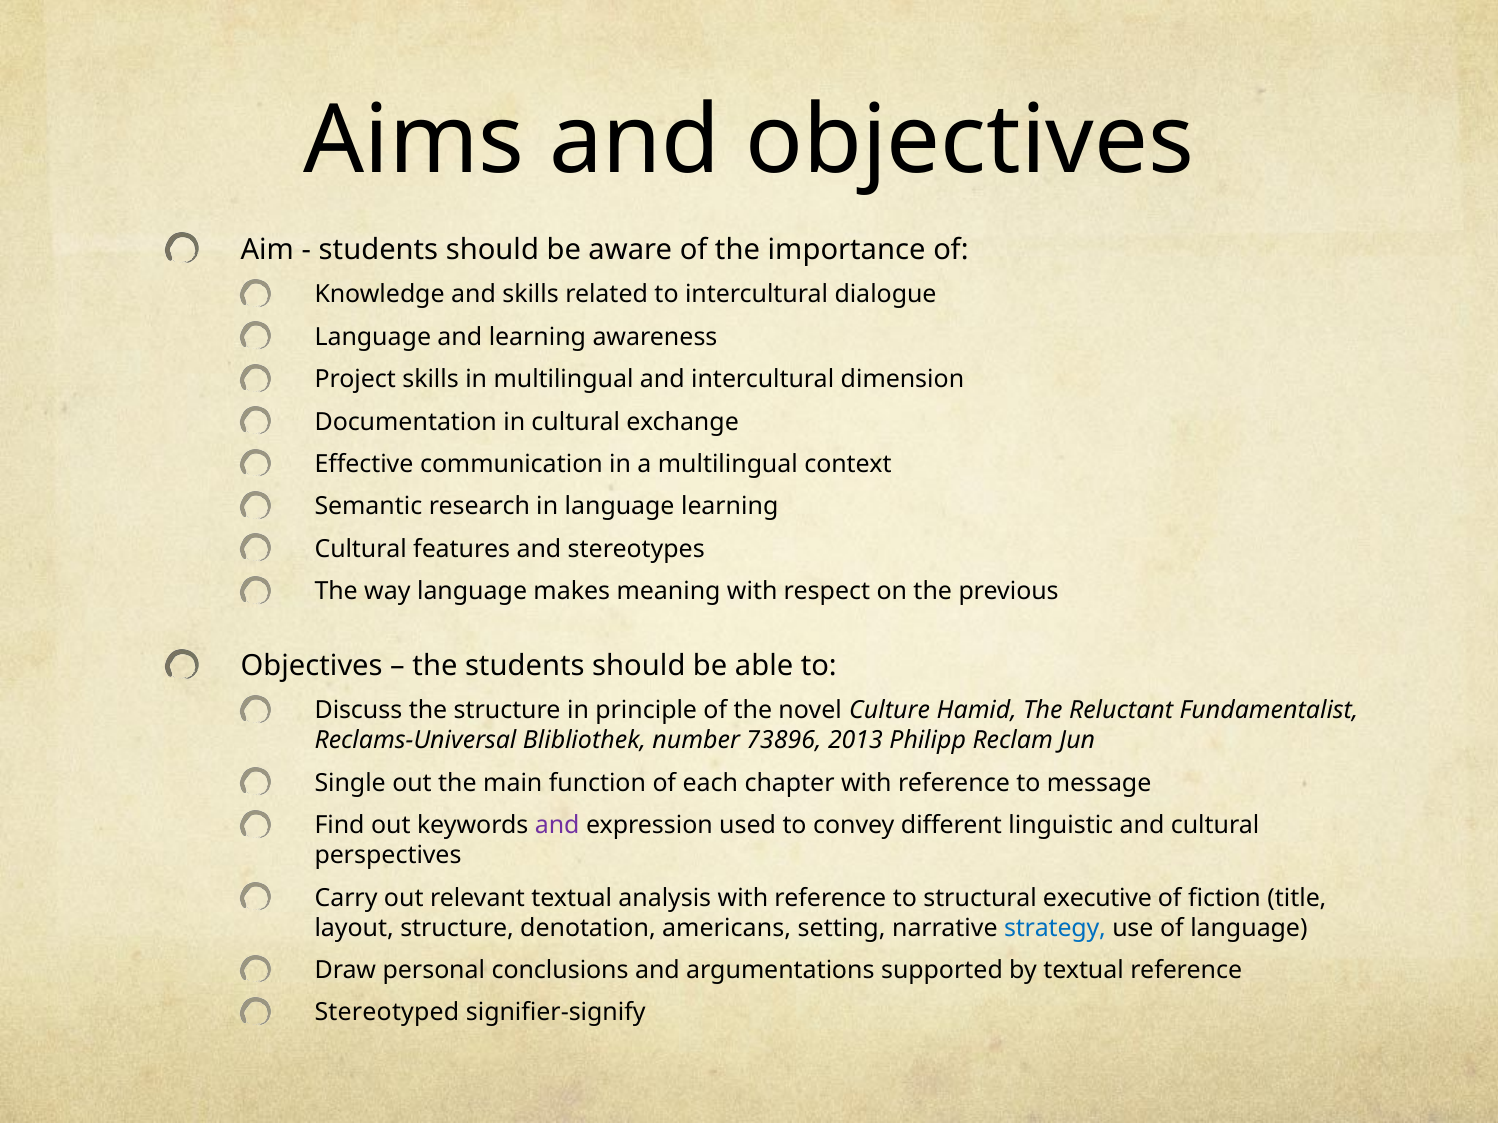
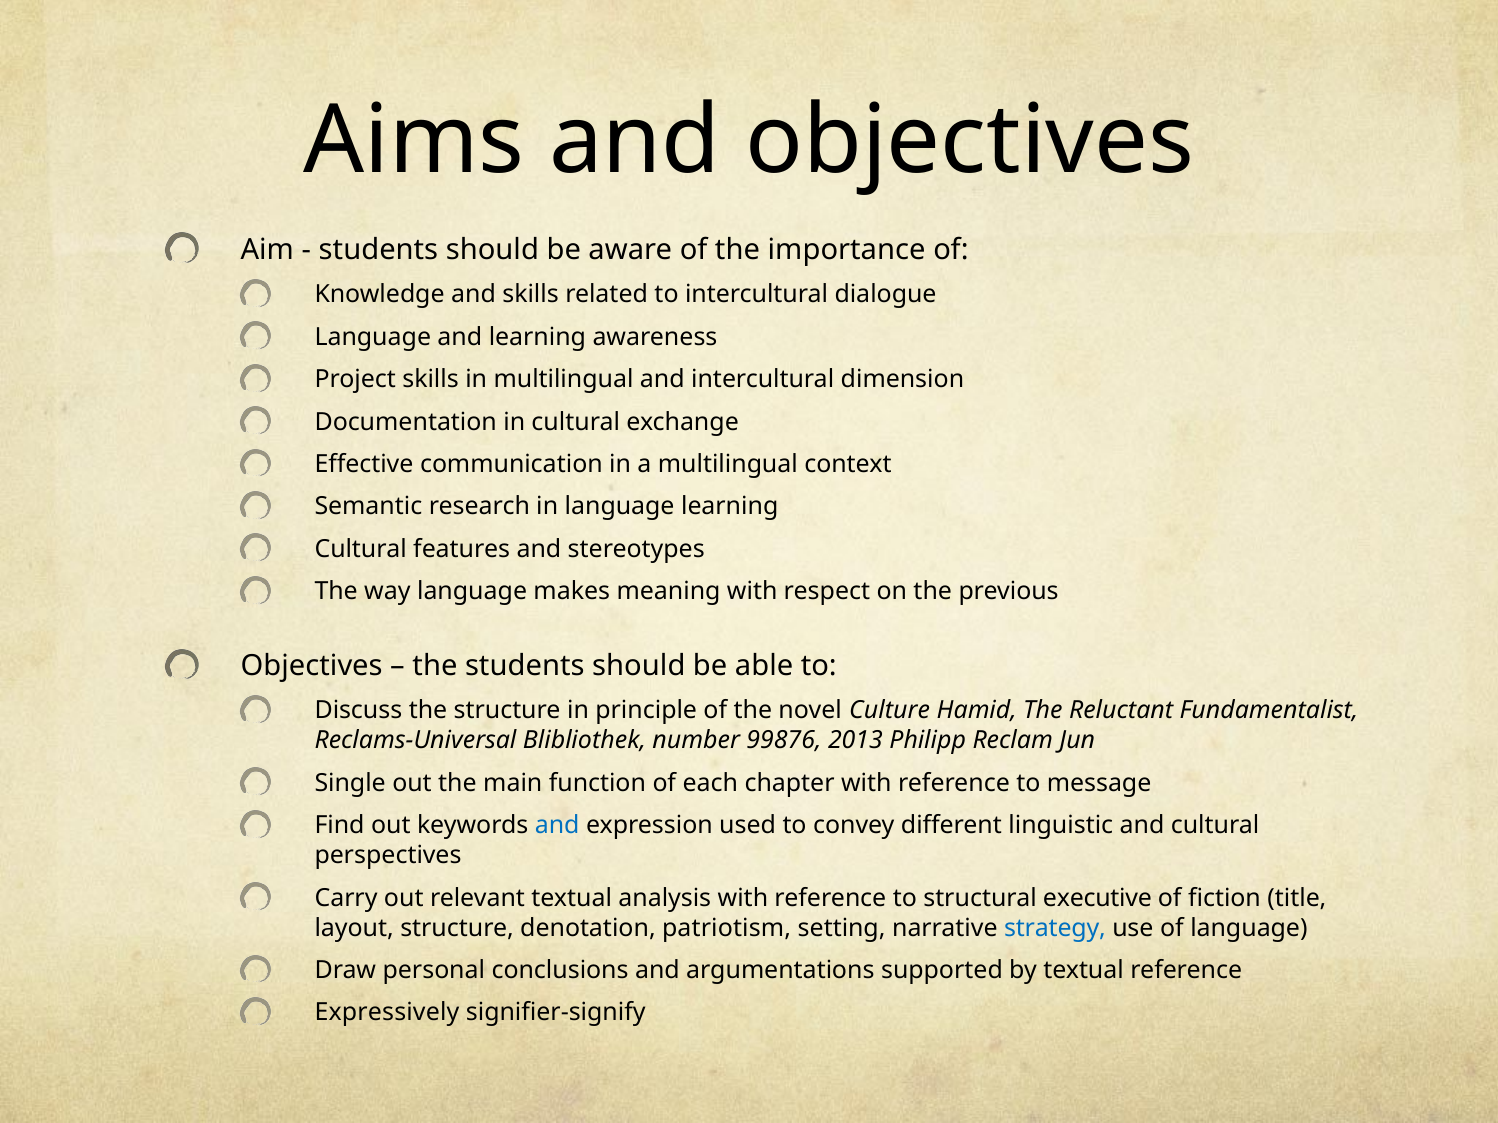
73896: 73896 -> 99876
and at (557, 826) colour: purple -> blue
americans: americans -> patriotism
Stereotyped: Stereotyped -> Expressively
